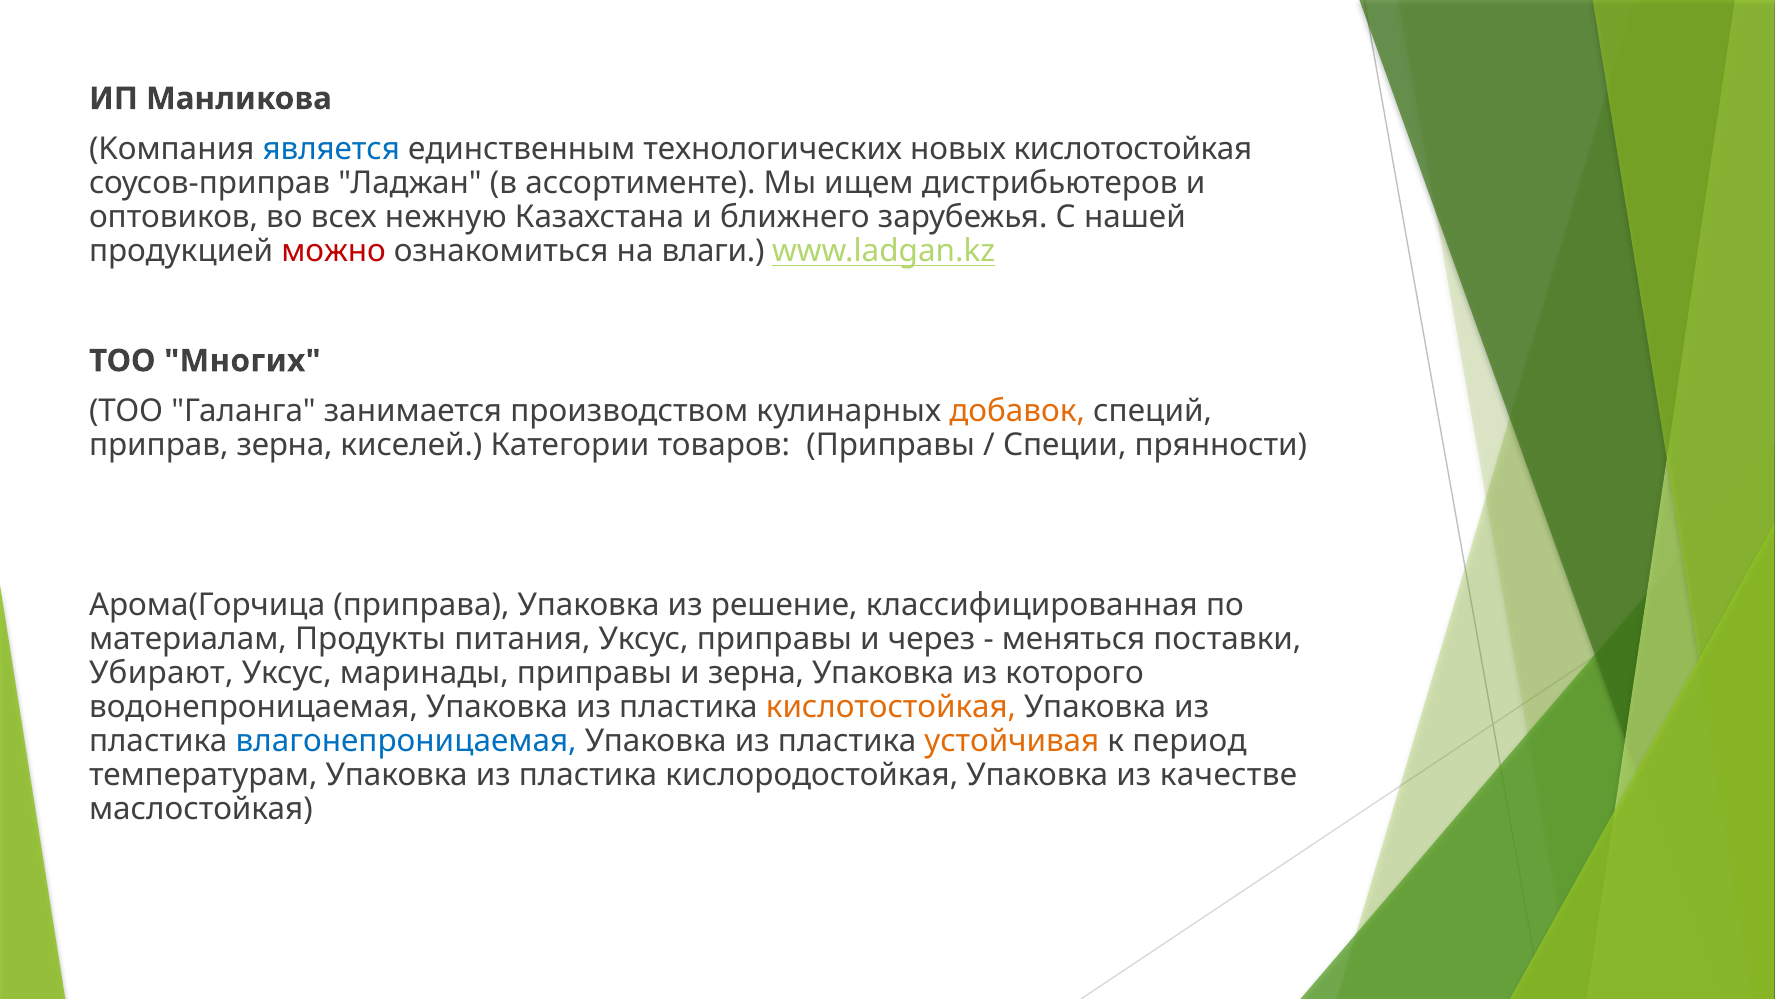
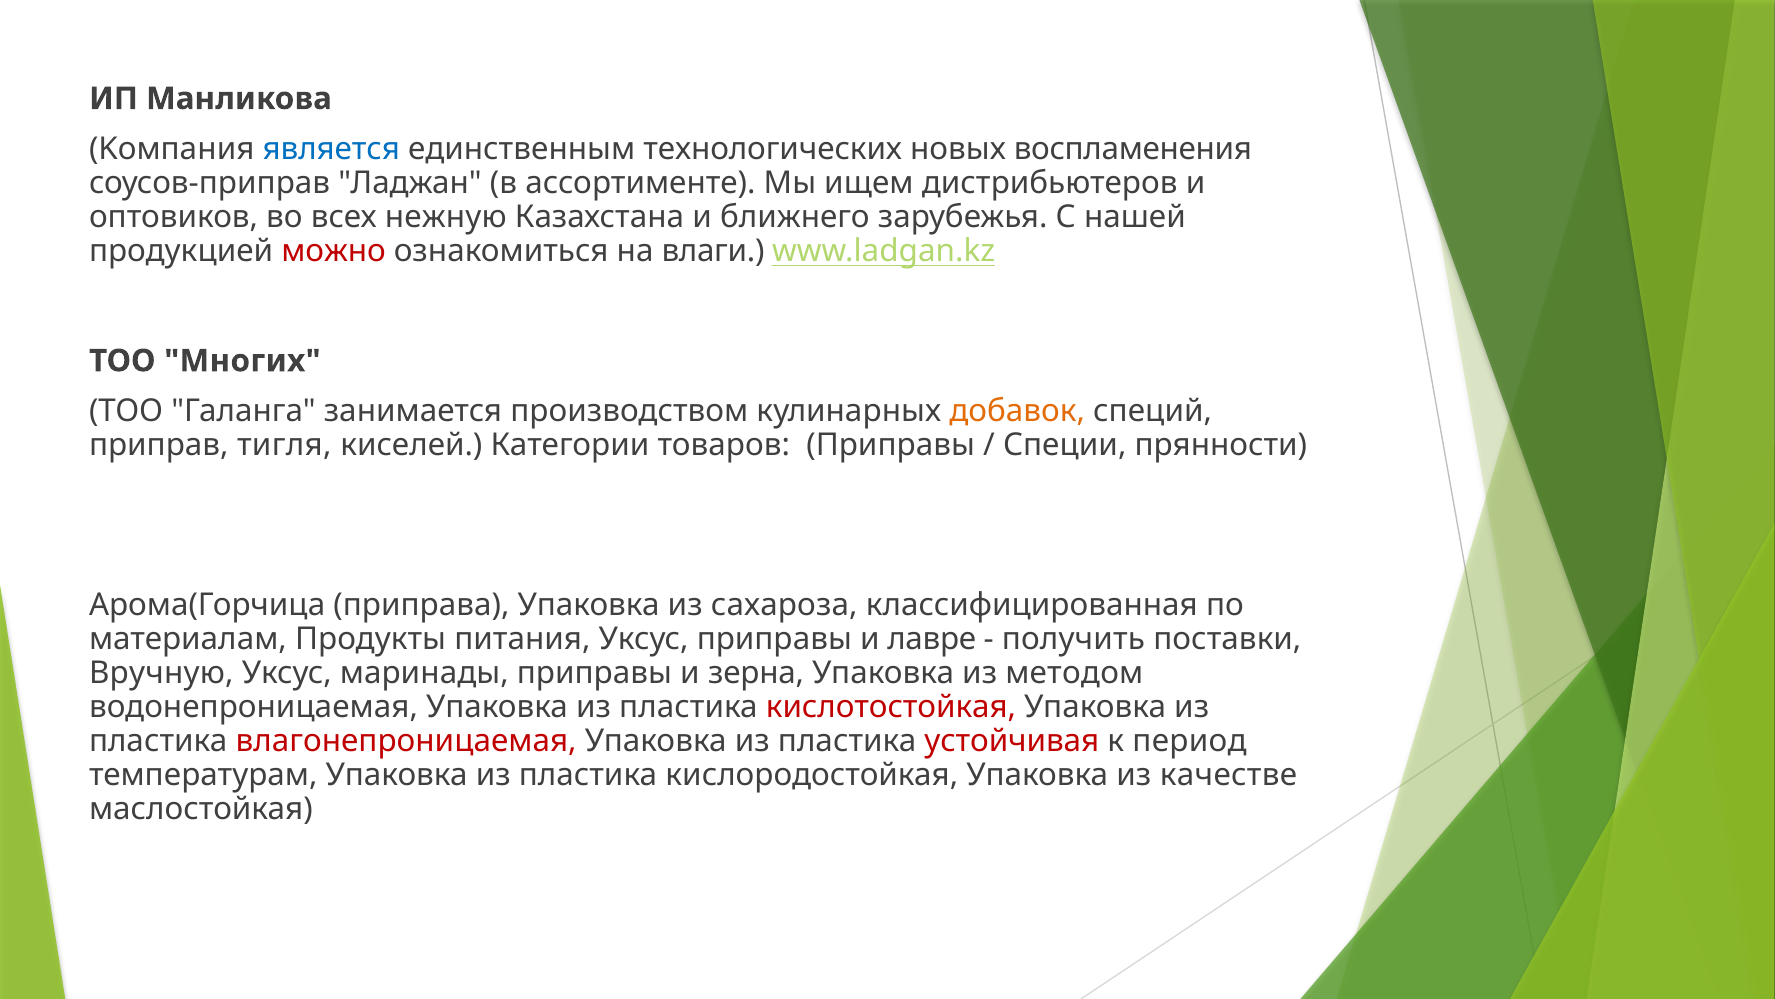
новых кислотостойкая: кислотостойкая -> воспламенения
приправ зерна: зерна -> тигля
решение: решение -> сахароза
через: через -> лавре
меняться: меняться -> получить
Убирают: Убирают -> Вручную
которого: которого -> методом
кислотостойкая at (891, 706) colour: orange -> red
влагонепроницаемая colour: blue -> red
устойчивая colour: orange -> red
